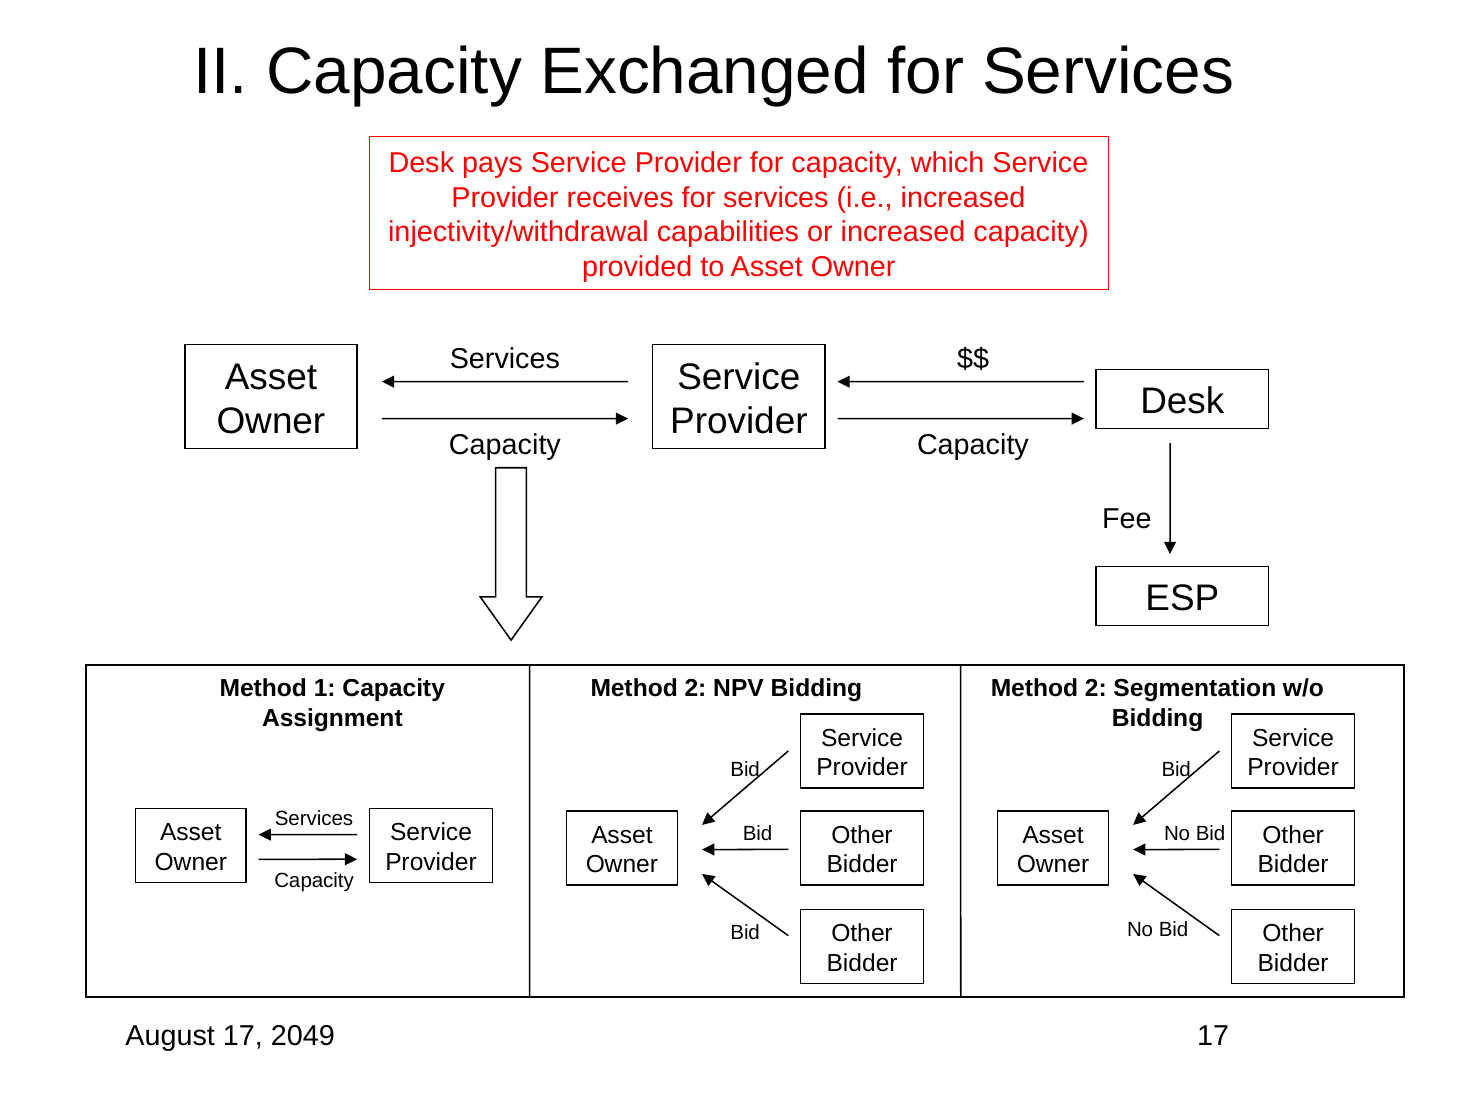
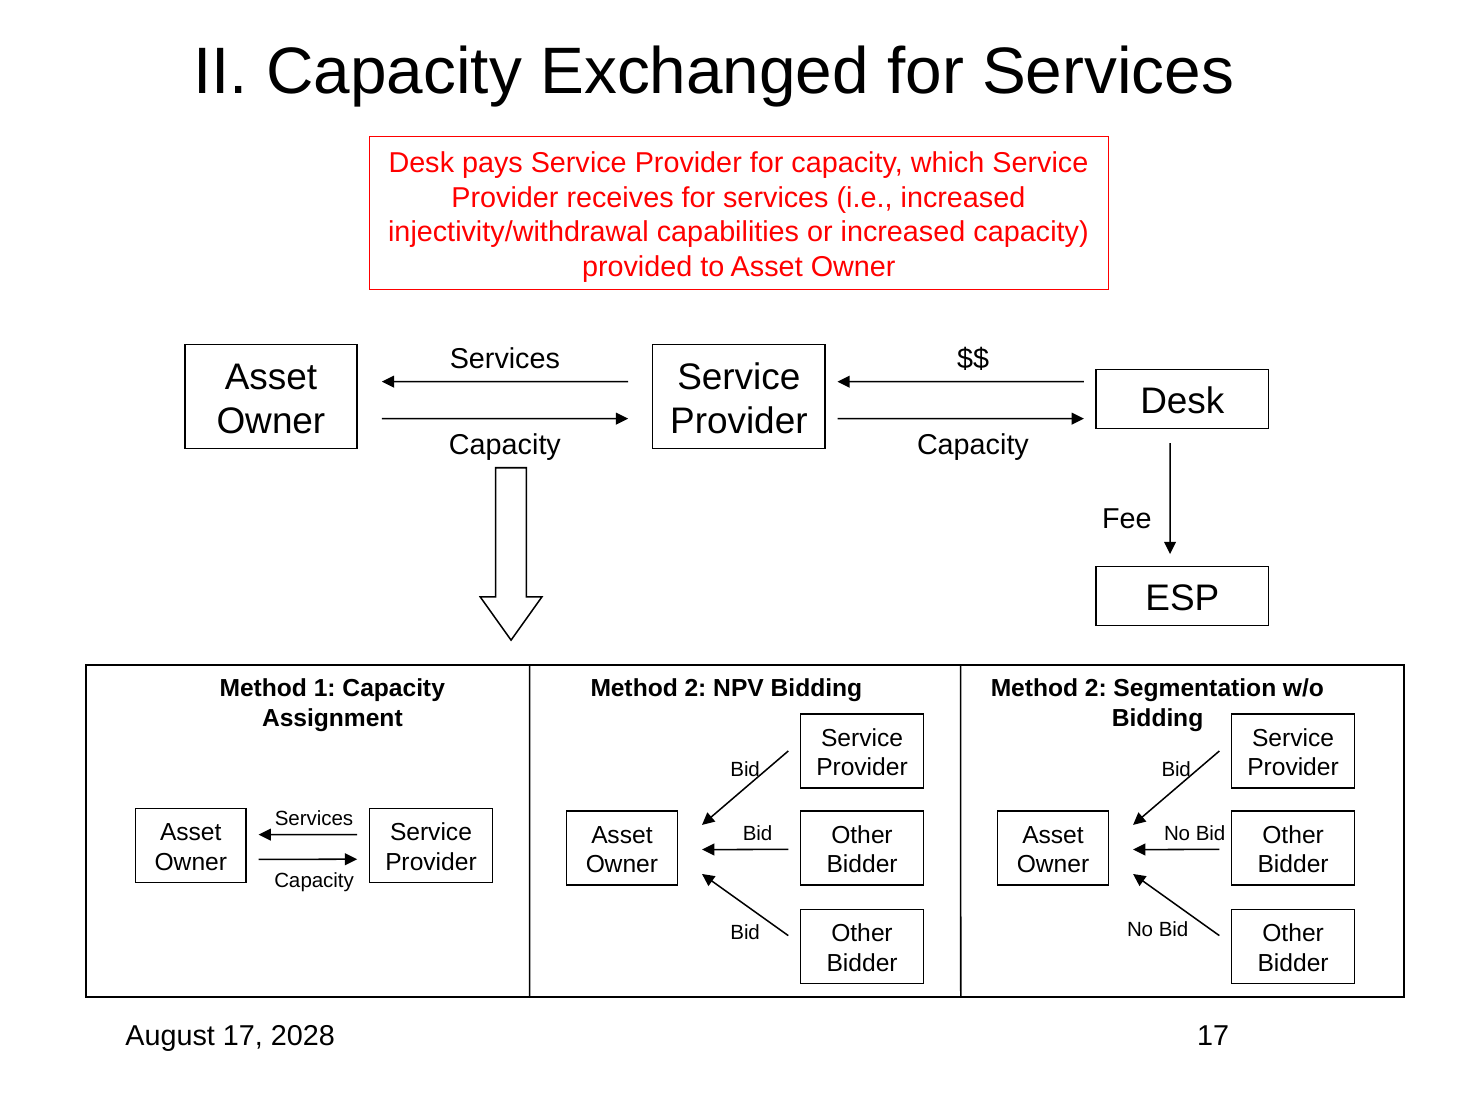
2049: 2049 -> 2028
